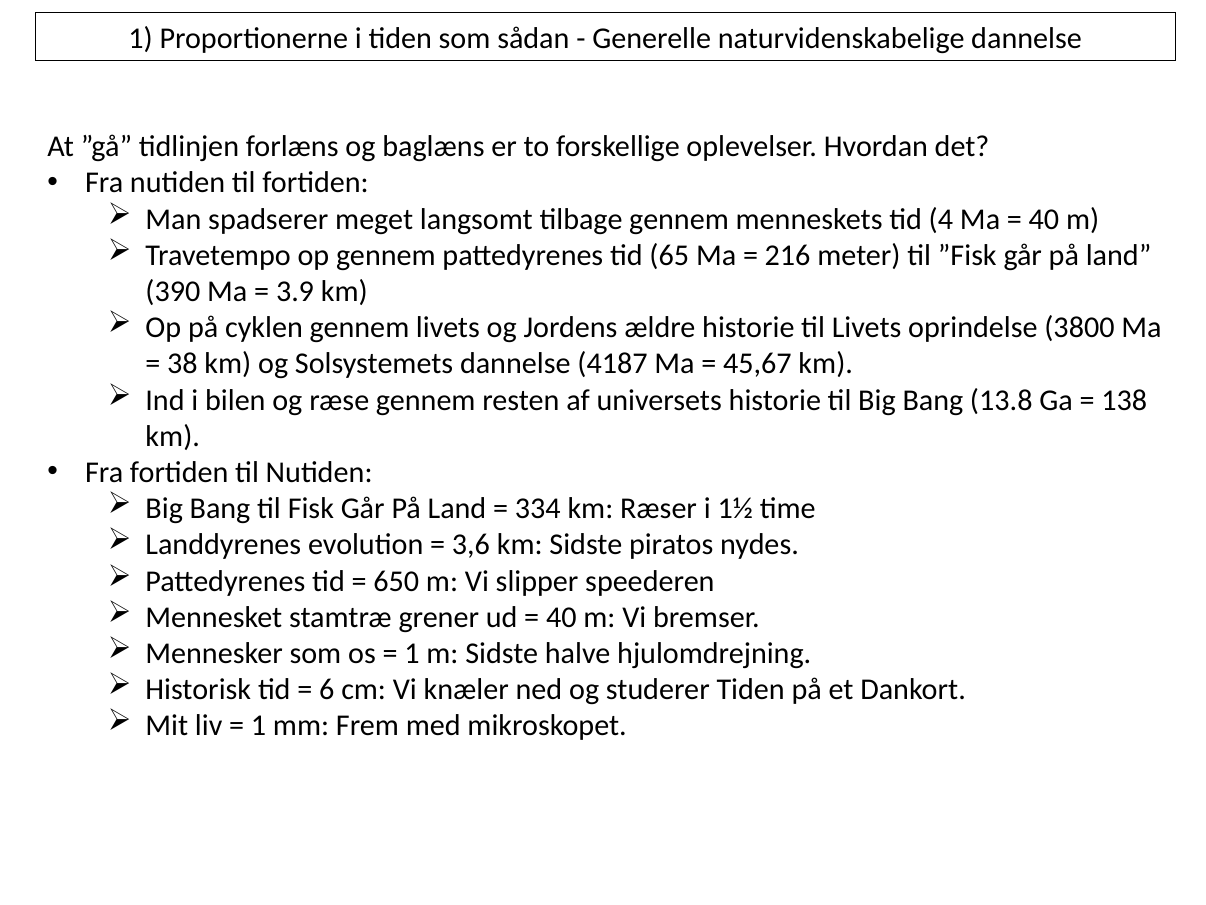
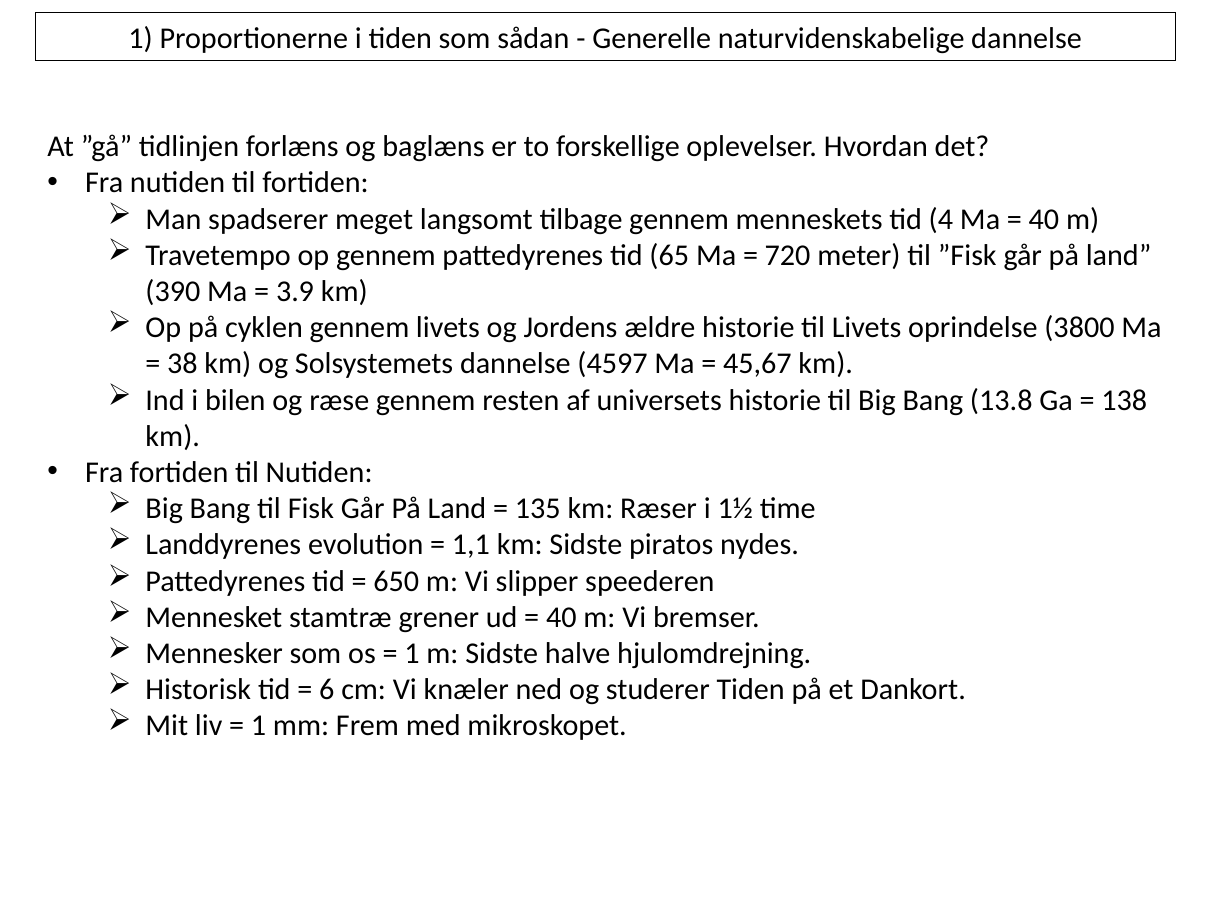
216: 216 -> 720
4187: 4187 -> 4597
334: 334 -> 135
3,6: 3,6 -> 1,1
